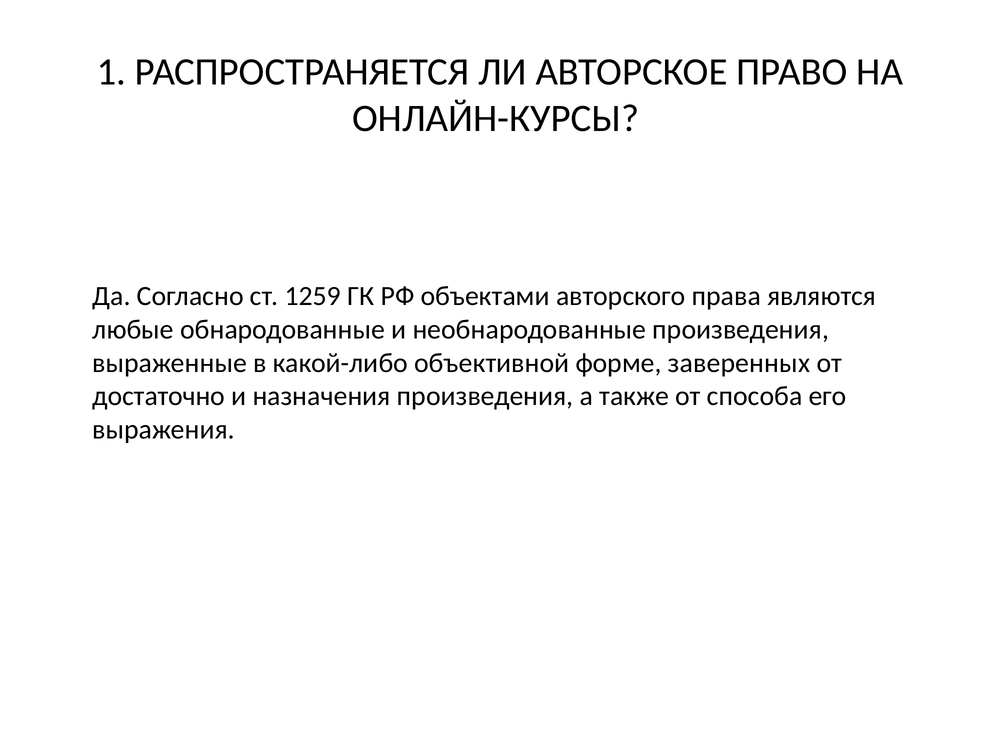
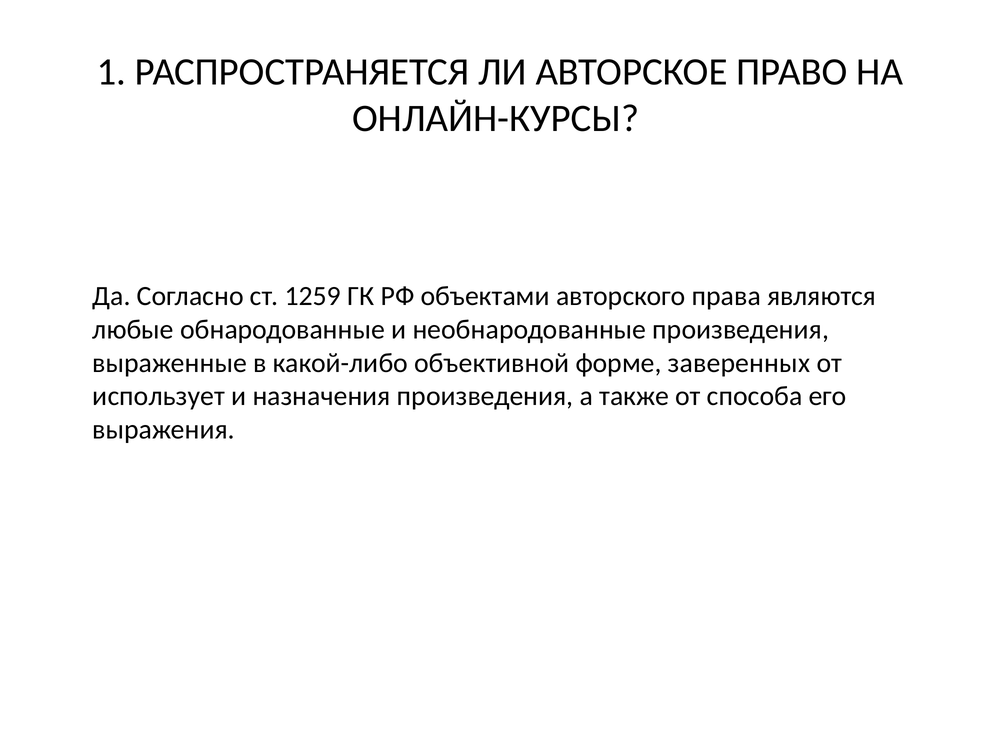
достаточно: достаточно -> использует
